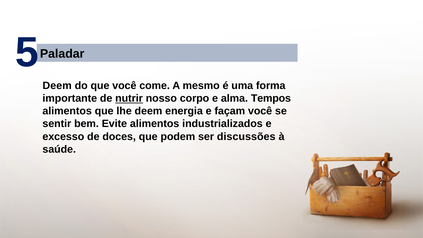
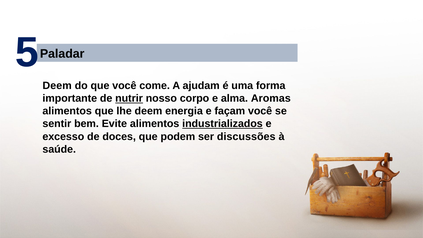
mesmo: mesmo -> ajudam
Tempos: Tempos -> Aromas
industrializados underline: none -> present
